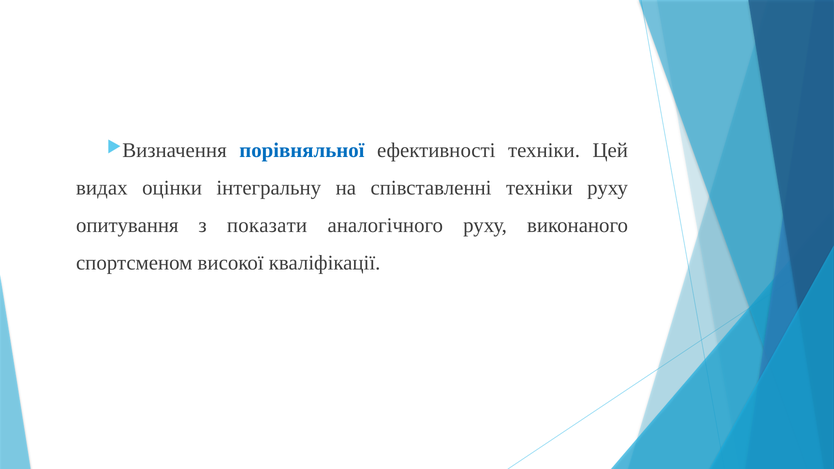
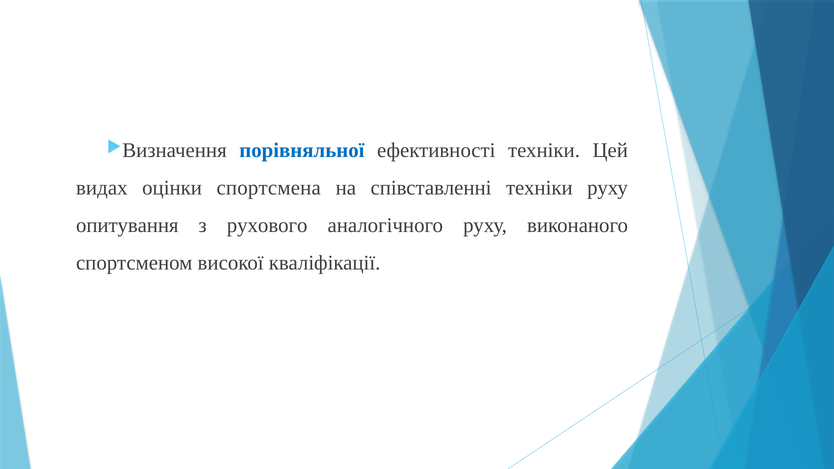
інтегральну: інтегральну -> спортсмена
показати: показати -> рухового
